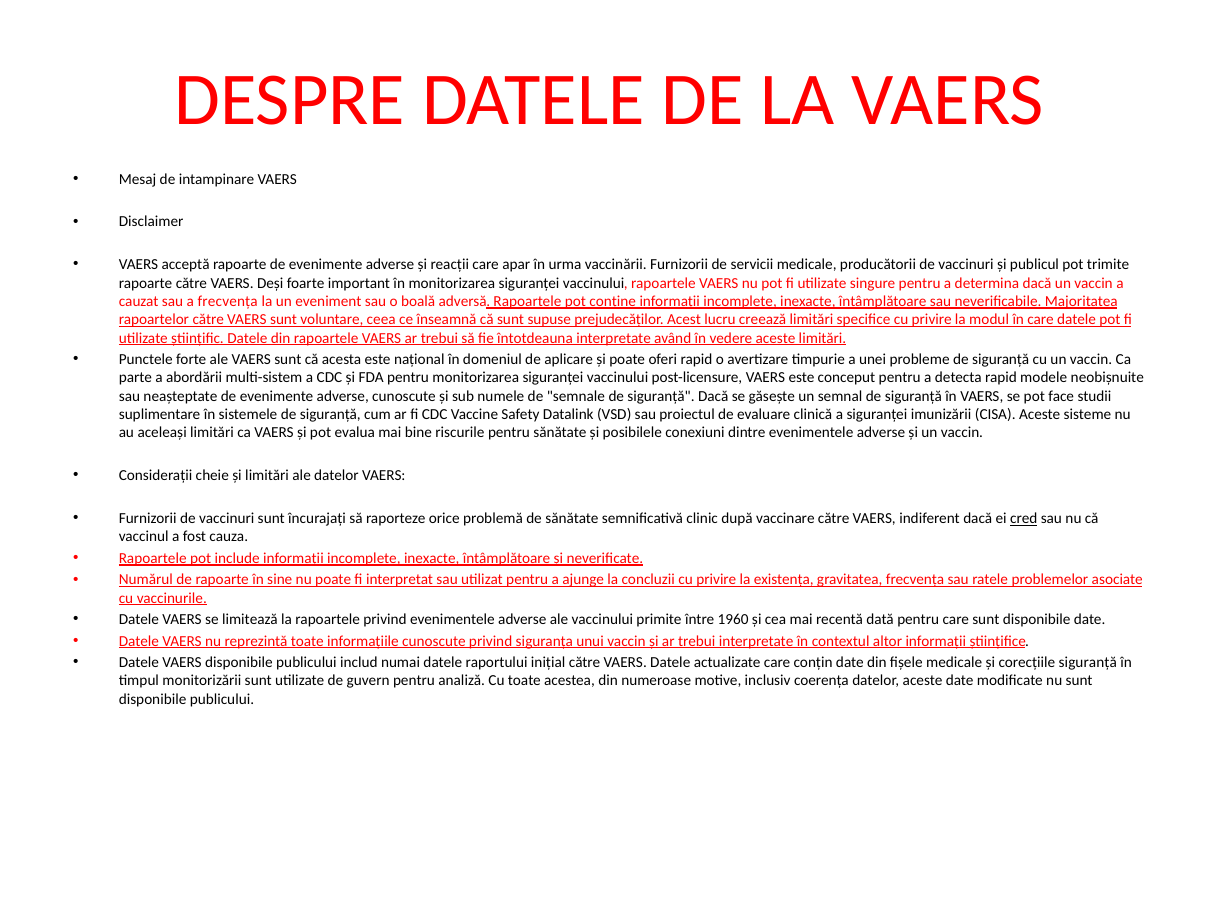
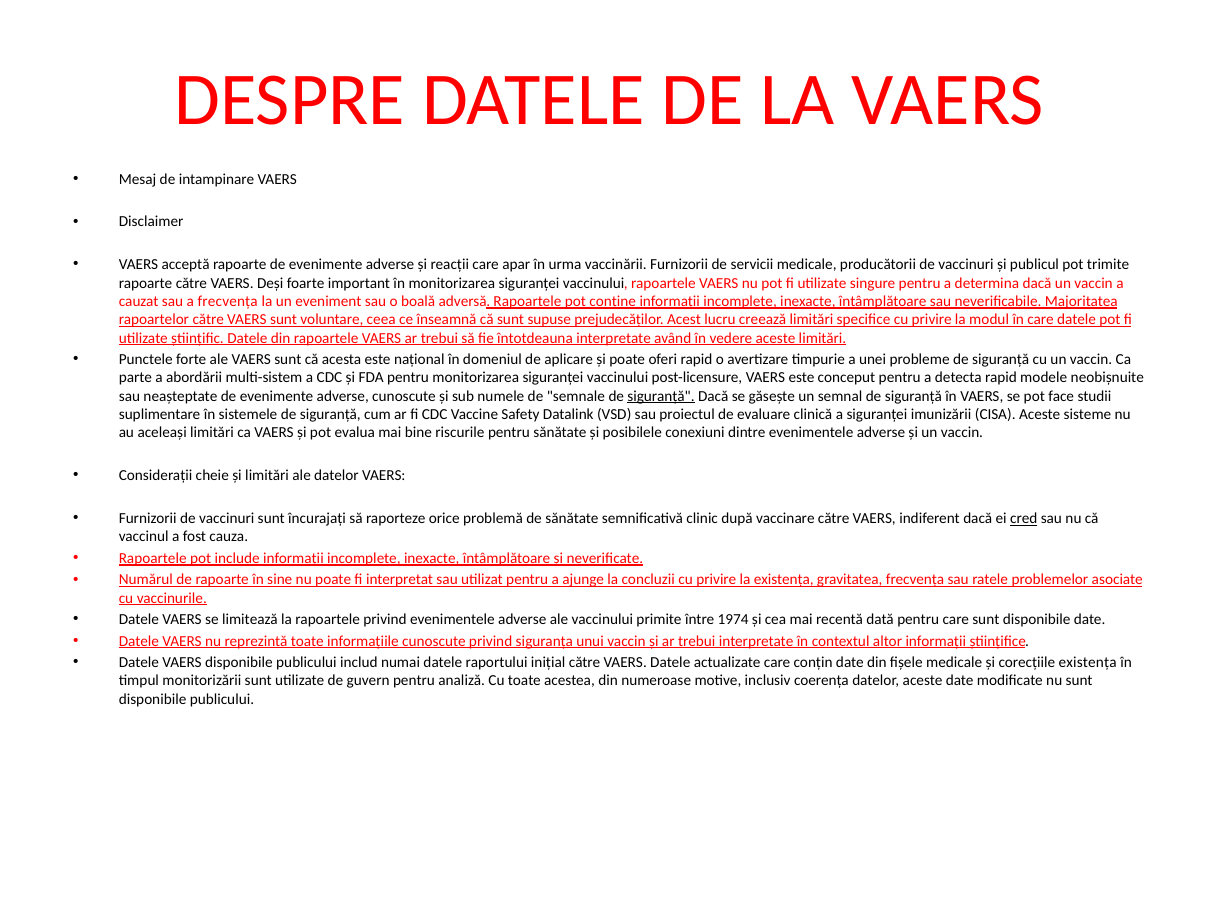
siguranță at (661, 396) underline: none -> present
1960: 1960 -> 1974
corecțiile siguranță: siguranță -> existența
